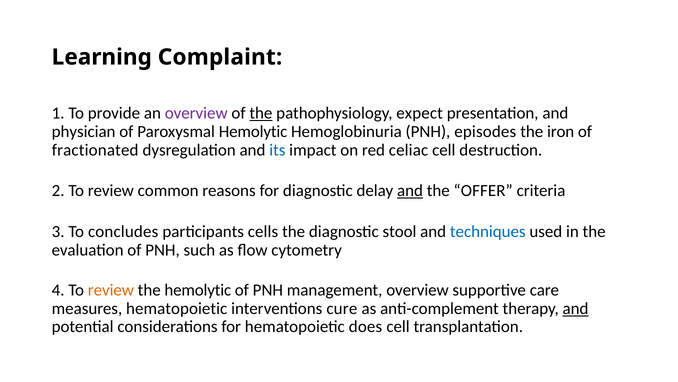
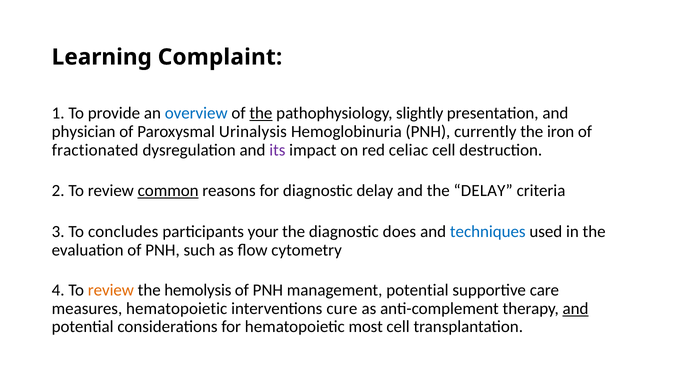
overview at (196, 113) colour: purple -> blue
expect: expect -> slightly
Paroxysmal Hemolytic: Hemolytic -> Urinalysis
episodes: episodes -> currently
its colour: blue -> purple
common underline: none -> present
and at (410, 191) underline: present -> none
the OFFER: OFFER -> DELAY
cells: cells -> your
stool: stool -> does
the hemolytic: hemolytic -> hemolysis
management overview: overview -> potential
does: does -> most
